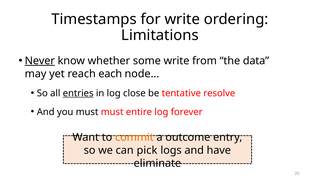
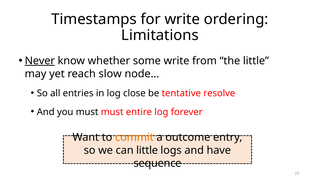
the data: data -> little
each: each -> slow
entries underline: present -> none
can pick: pick -> little
eliminate: eliminate -> sequence
